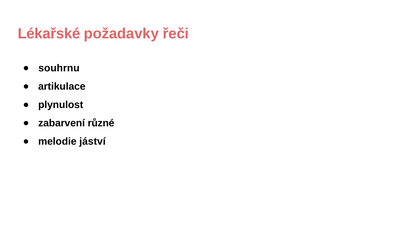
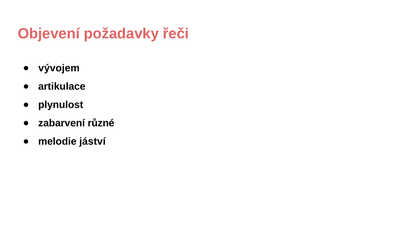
Lékařské: Lékařské -> Objevení
souhrnu: souhrnu -> vývojem
